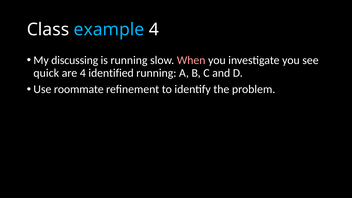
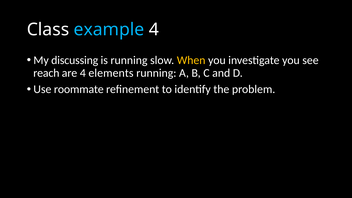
When colour: pink -> yellow
quick: quick -> reach
identified: identified -> elements
